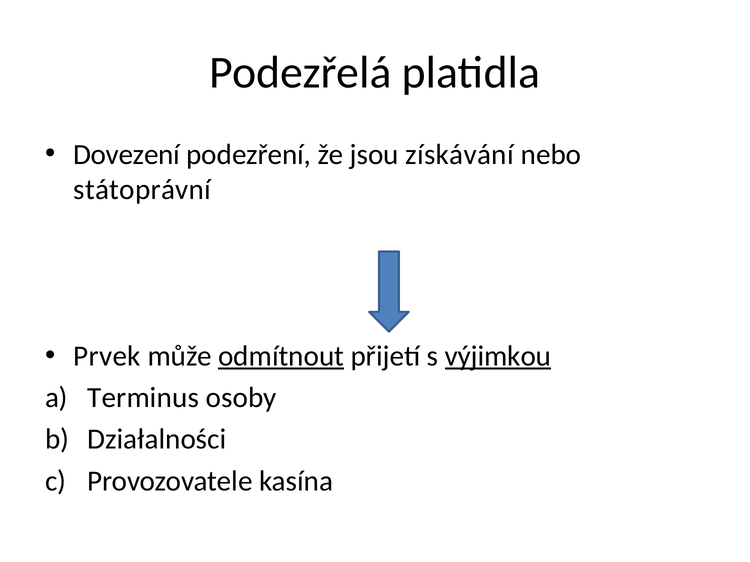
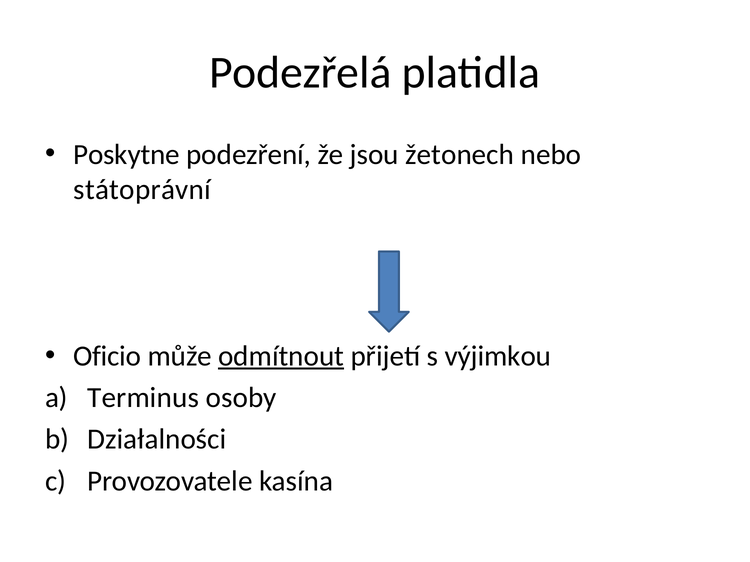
Dovezení: Dovezení -> Poskytne
získávání: získávání -> žetonech
Prvek: Prvek -> Oficio
výjimkou underline: present -> none
